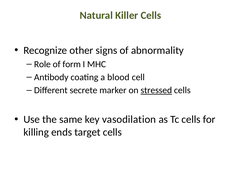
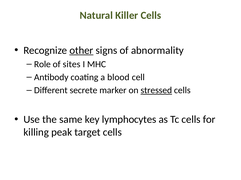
other underline: none -> present
form: form -> sites
vasodilation: vasodilation -> lymphocytes
ends: ends -> peak
